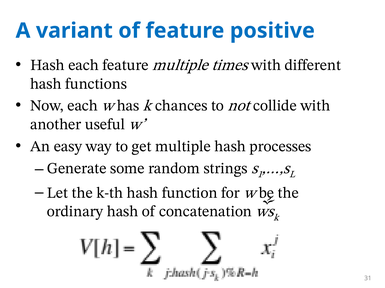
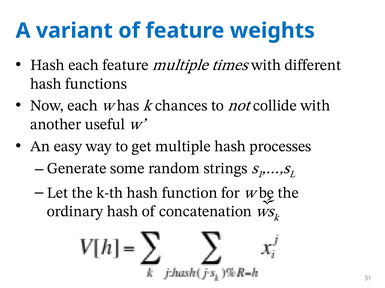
positive: positive -> weights
